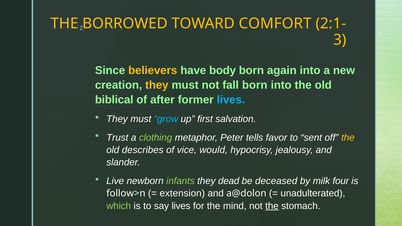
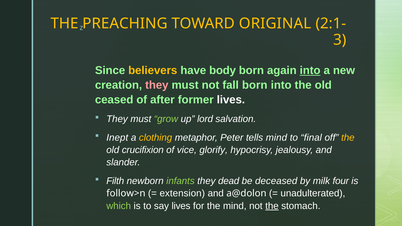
BORROWED: BORROWED -> PREACHING
COMFORT: COMFORT -> ORIGINAL
into at (310, 70) underline: none -> present
they at (157, 85) colour: yellow -> pink
biblical: biblical -> ceased
lives at (231, 100) colour: light blue -> white
grow colour: light blue -> light green
first: first -> lord
Trust: Trust -> Inept
clothing colour: light green -> yellow
tells favor: favor -> mind
sent: sent -> final
describes: describes -> crucifixion
would: would -> glorify
Live: Live -> Filth
